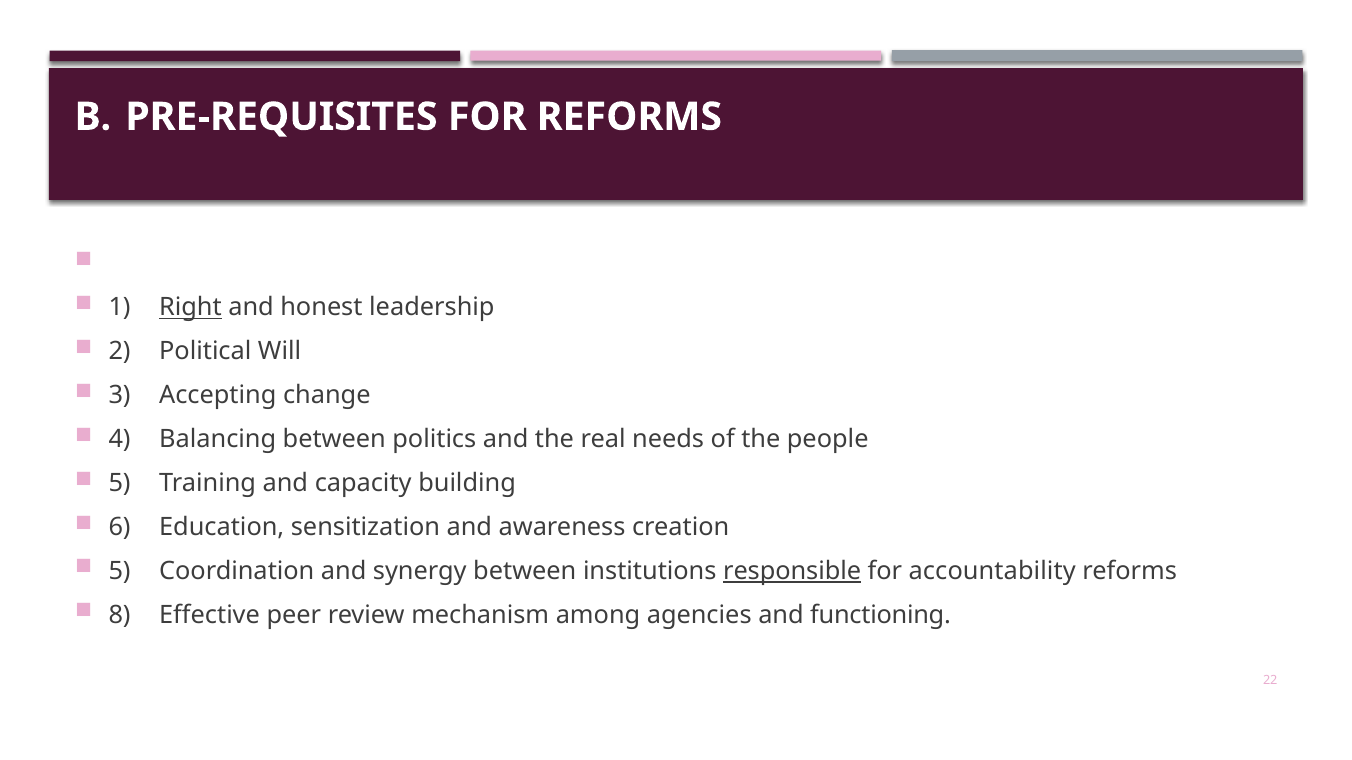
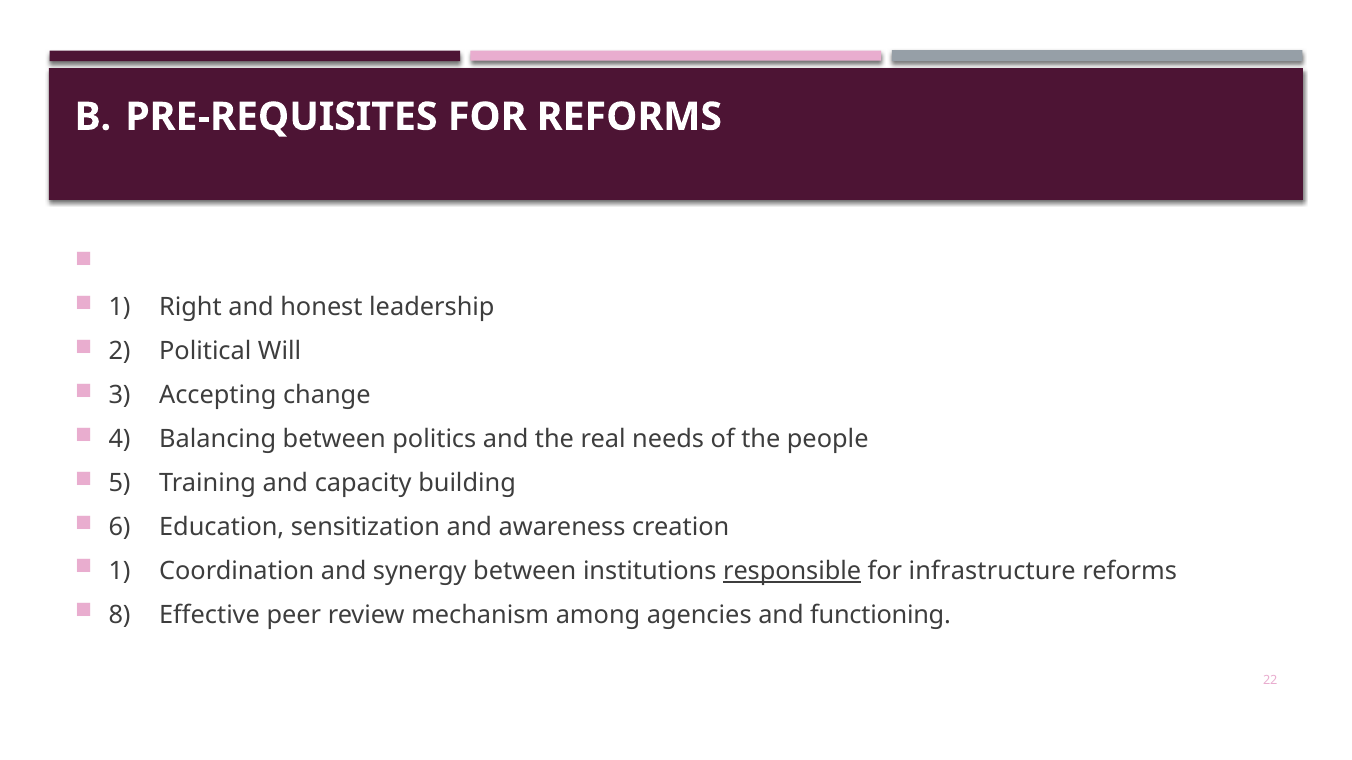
Right underline: present -> none
5 at (120, 571): 5 -> 1
accountability: accountability -> infrastructure
